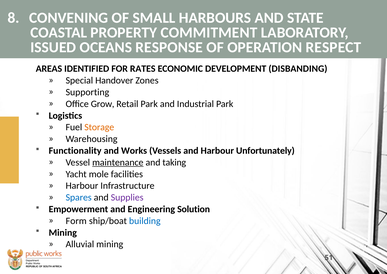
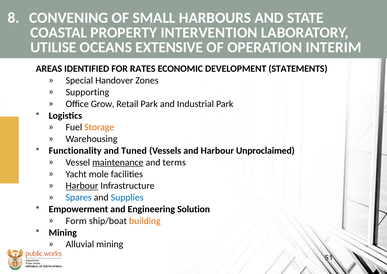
COMMITMENT: COMMITMENT -> INTERVENTION
ISSUED: ISSUED -> UTILISE
RESPONSE: RESPONSE -> EXTENSIVE
RESPECT: RESPECT -> INTERIM
DISBANDING: DISBANDING -> STATEMENTS
Works: Works -> Tuned
Unfortunately: Unfortunately -> Unproclaimed
taking: taking -> terms
Harbour at (82, 186) underline: none -> present
Supplies colour: purple -> blue
building colour: blue -> orange
